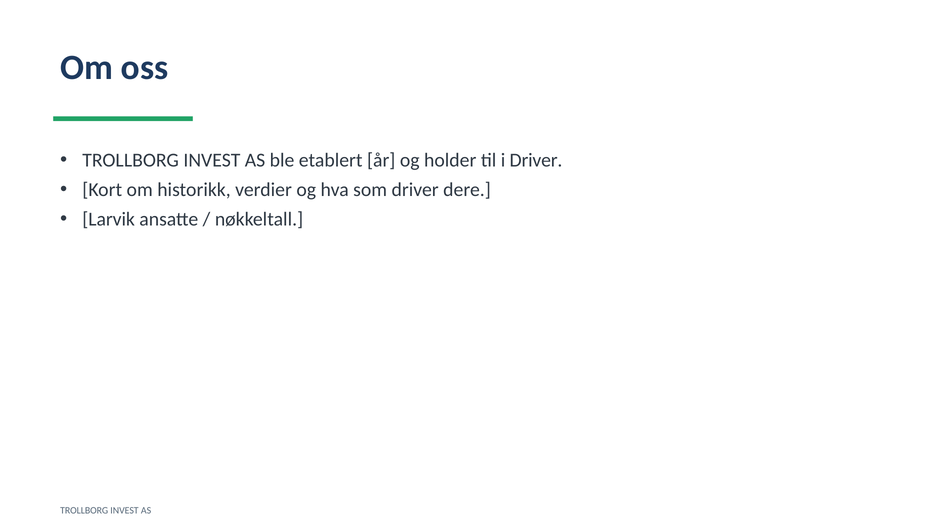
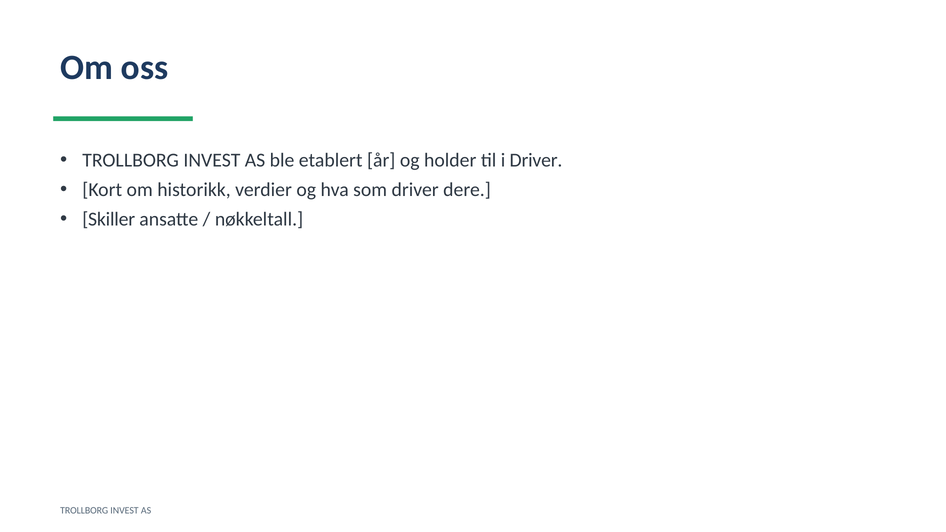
Larvik: Larvik -> Skiller
